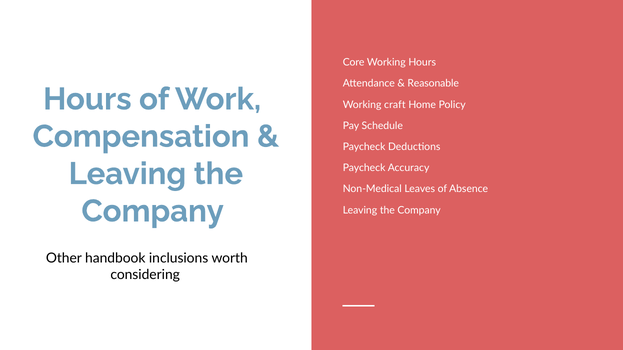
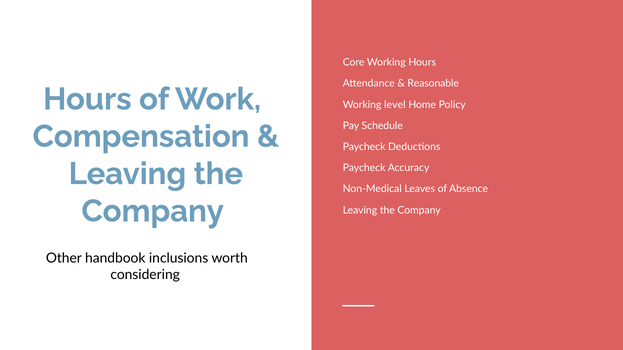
craft: craft -> level
